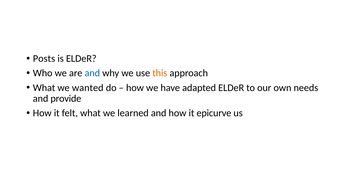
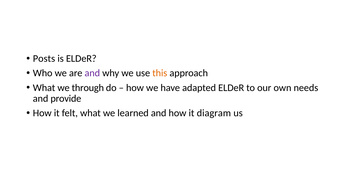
and at (92, 73) colour: blue -> purple
wanted: wanted -> through
epicurve: epicurve -> diagram
